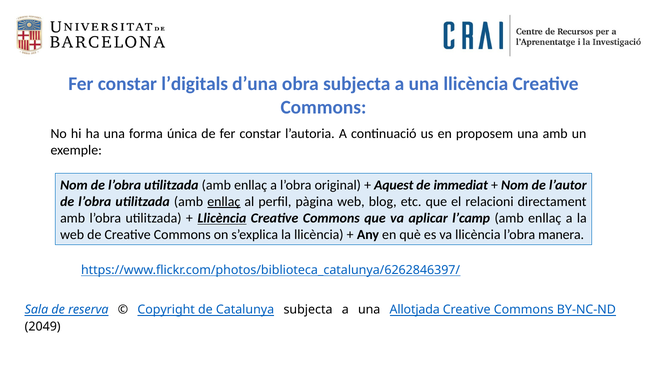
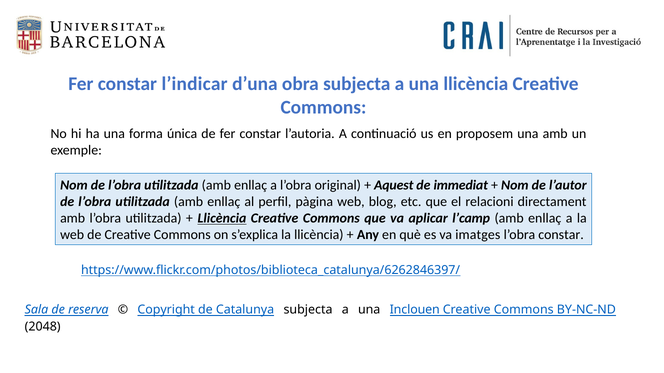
l’digitals: l’digitals -> l’indicar
enllaç at (224, 202) underline: present -> none
va llicència: llicència -> imatges
l’obra manera: manera -> constar
Allotjada: Allotjada -> Inclouen
2049: 2049 -> 2048
